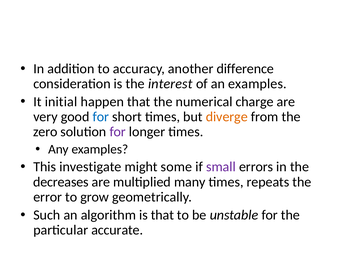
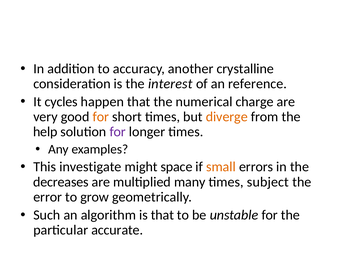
difference: difference -> crystalline
an examples: examples -> reference
initial: initial -> cycles
for at (101, 117) colour: blue -> orange
zero: zero -> help
some: some -> space
small colour: purple -> orange
repeats: repeats -> subject
